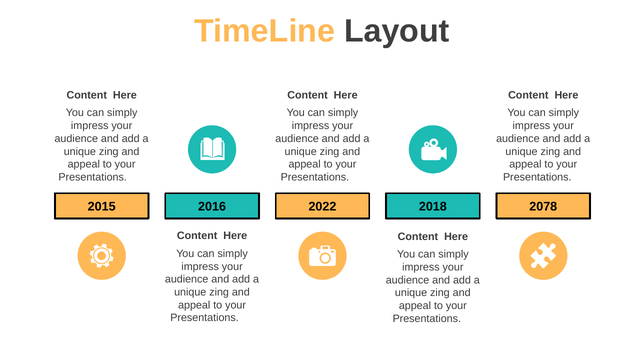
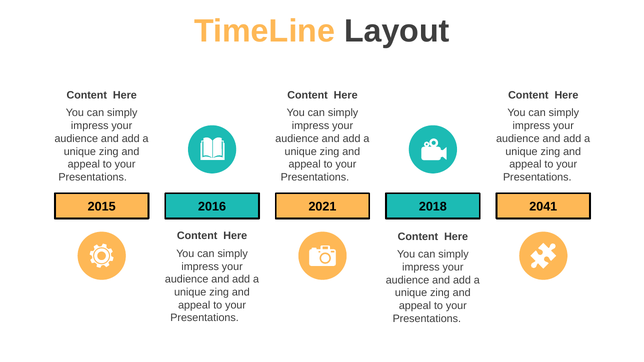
2022: 2022 -> 2021
2078: 2078 -> 2041
